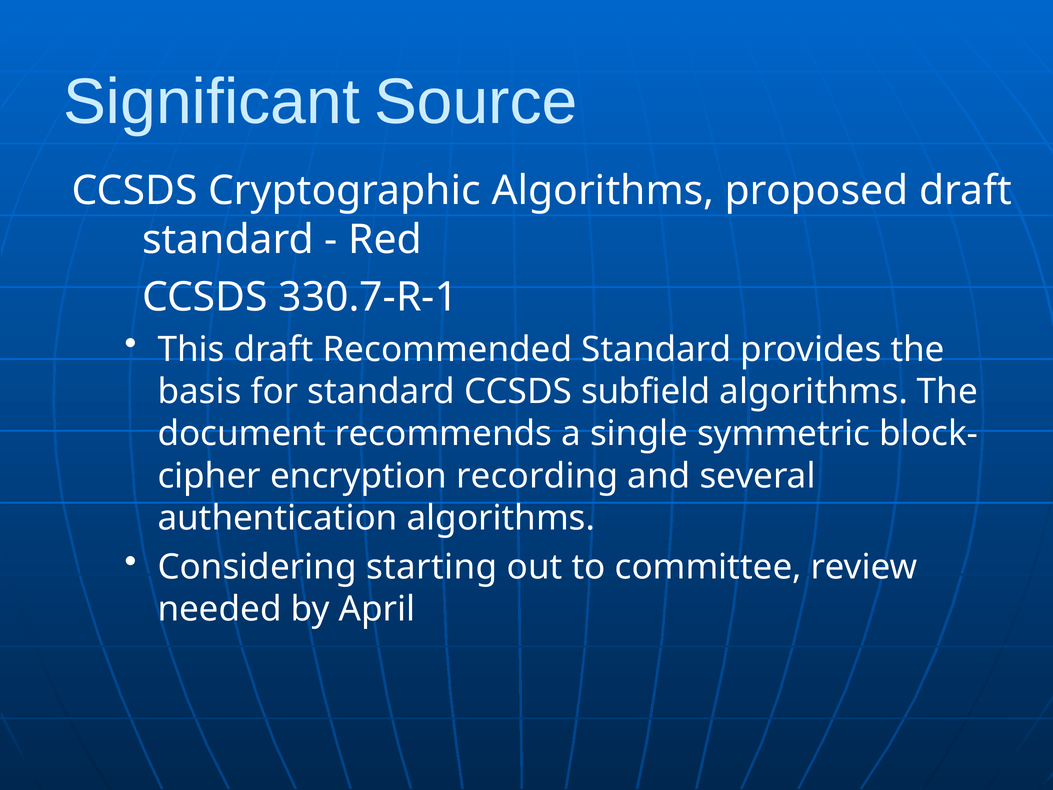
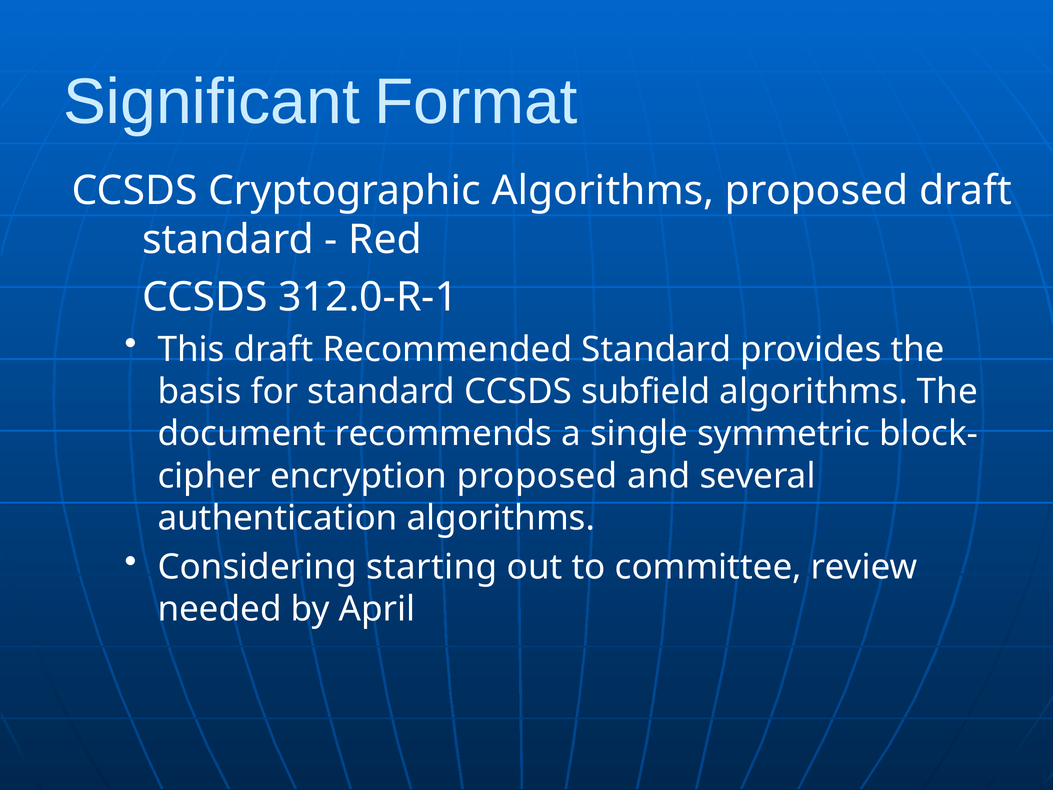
Source: Source -> Format
330.7-R-1: 330.7-R-1 -> 312.0-R-1
encryption recording: recording -> proposed
